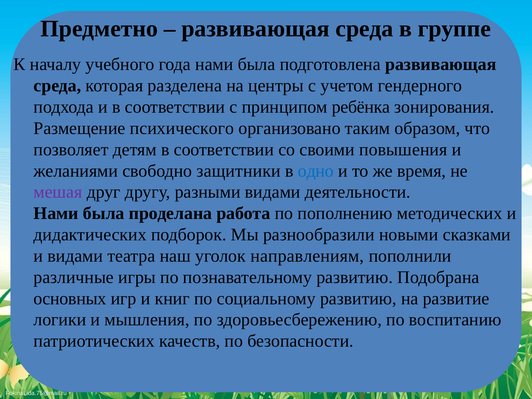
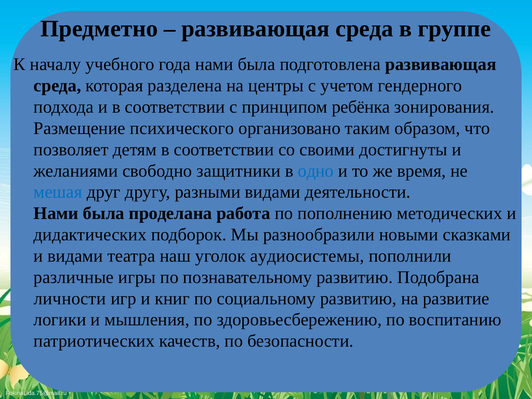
повышения: повышения -> достигнуты
мешая colour: purple -> blue
направлениям: направлениям -> аудиосистемы
основных: основных -> личности
